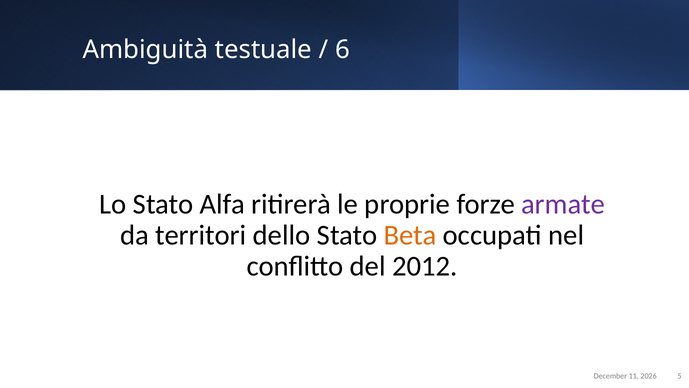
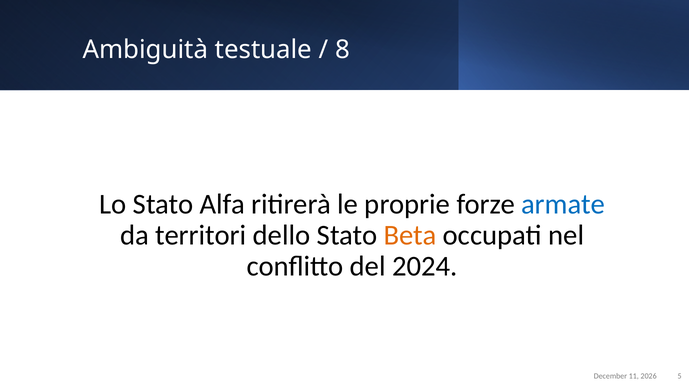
6: 6 -> 8
armate colour: purple -> blue
2012: 2012 -> 2024
